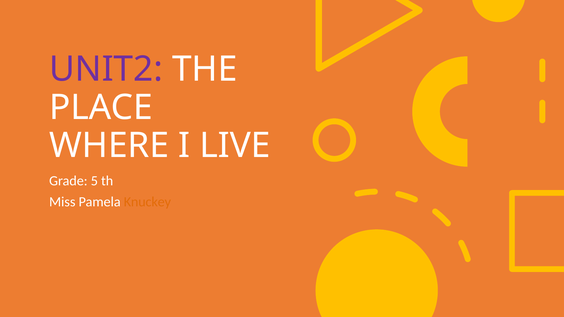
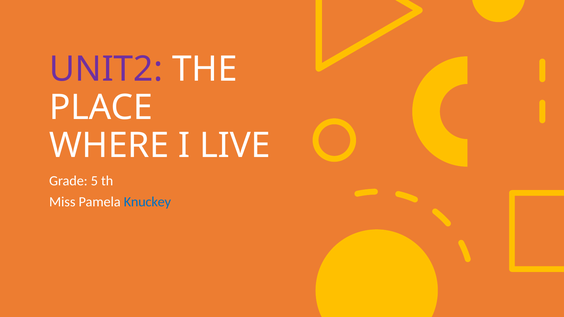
Knuckey colour: orange -> blue
